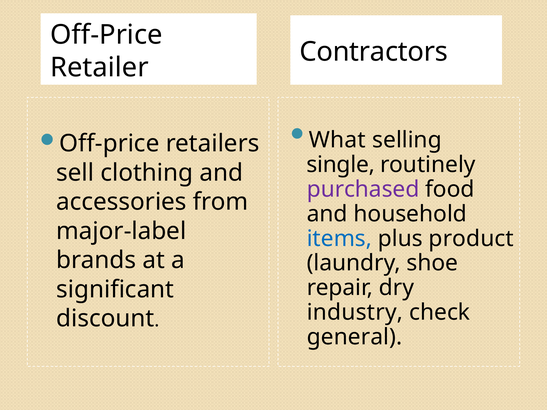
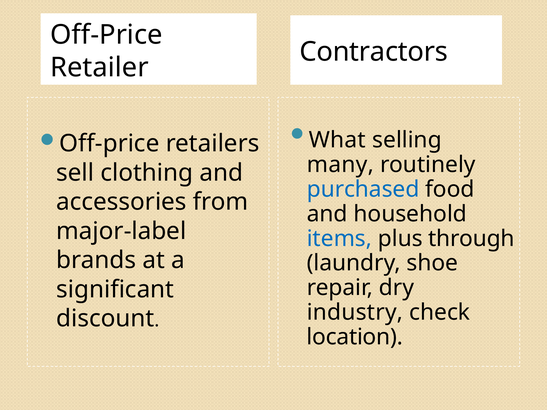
single: single -> many
purchased colour: purple -> blue
product: product -> through
general: general -> location
